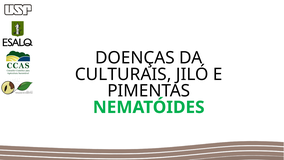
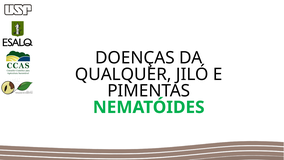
CULTURAIS: CULTURAIS -> QUALQUER
